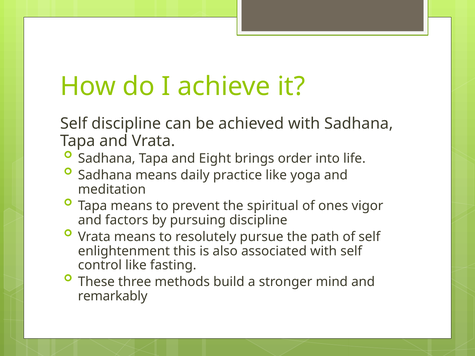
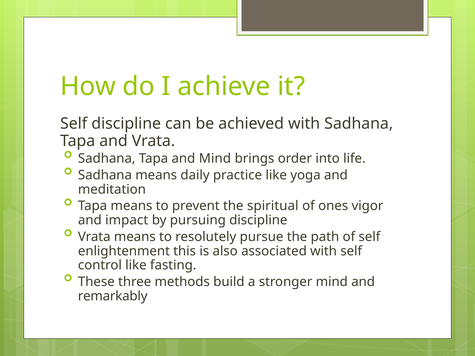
and Eight: Eight -> Mind
factors: factors -> impact
